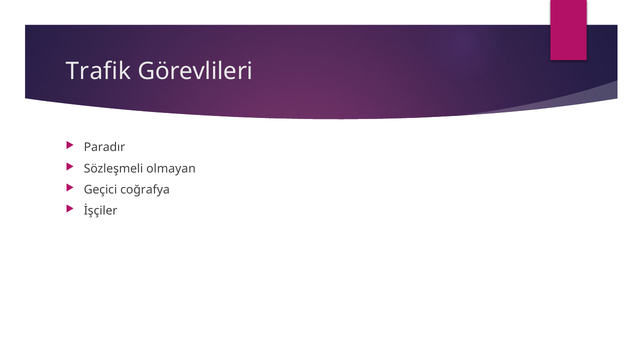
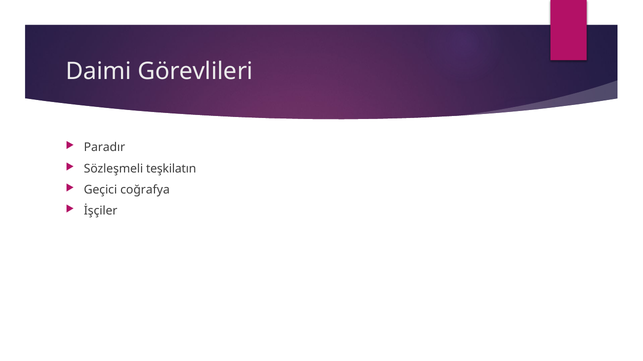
Trafik: Trafik -> Daimi
olmayan: olmayan -> teşkilatın
